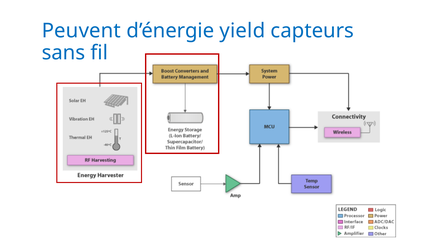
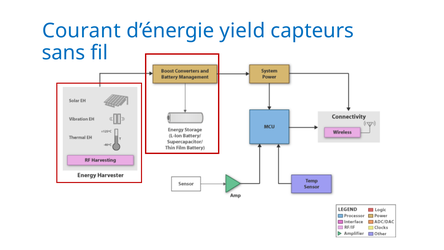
Peuvent: Peuvent -> Courant
